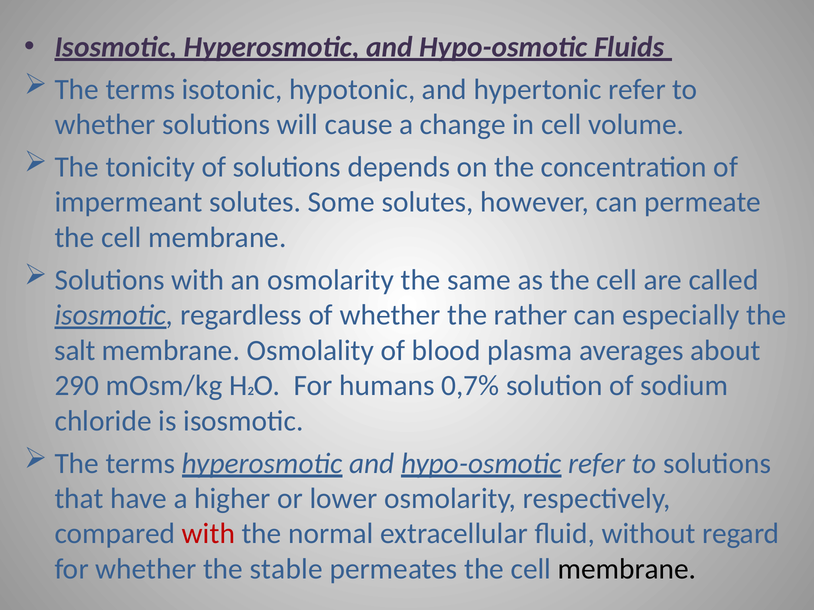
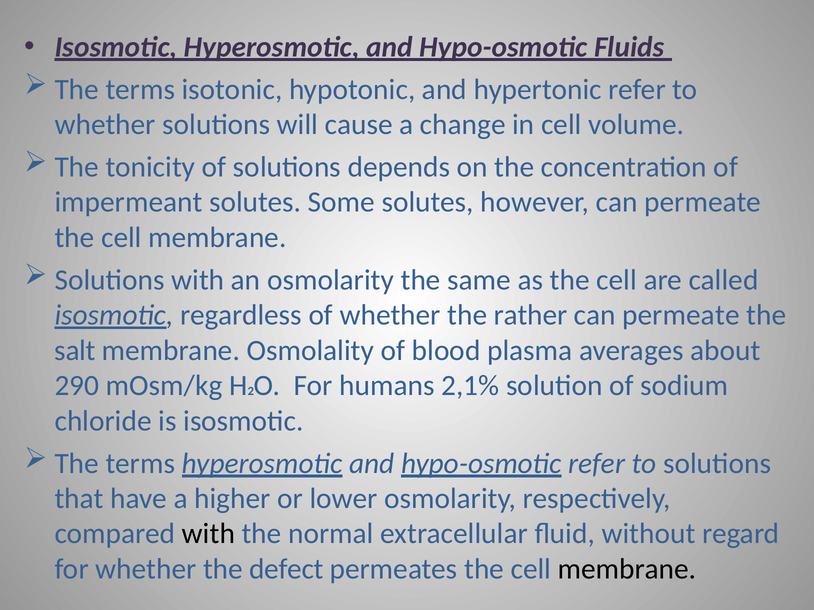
especially at (681, 315): especially -> permeate
0,7%: 0,7% -> 2,1%
with at (208, 534) colour: red -> black
stable: stable -> defect
